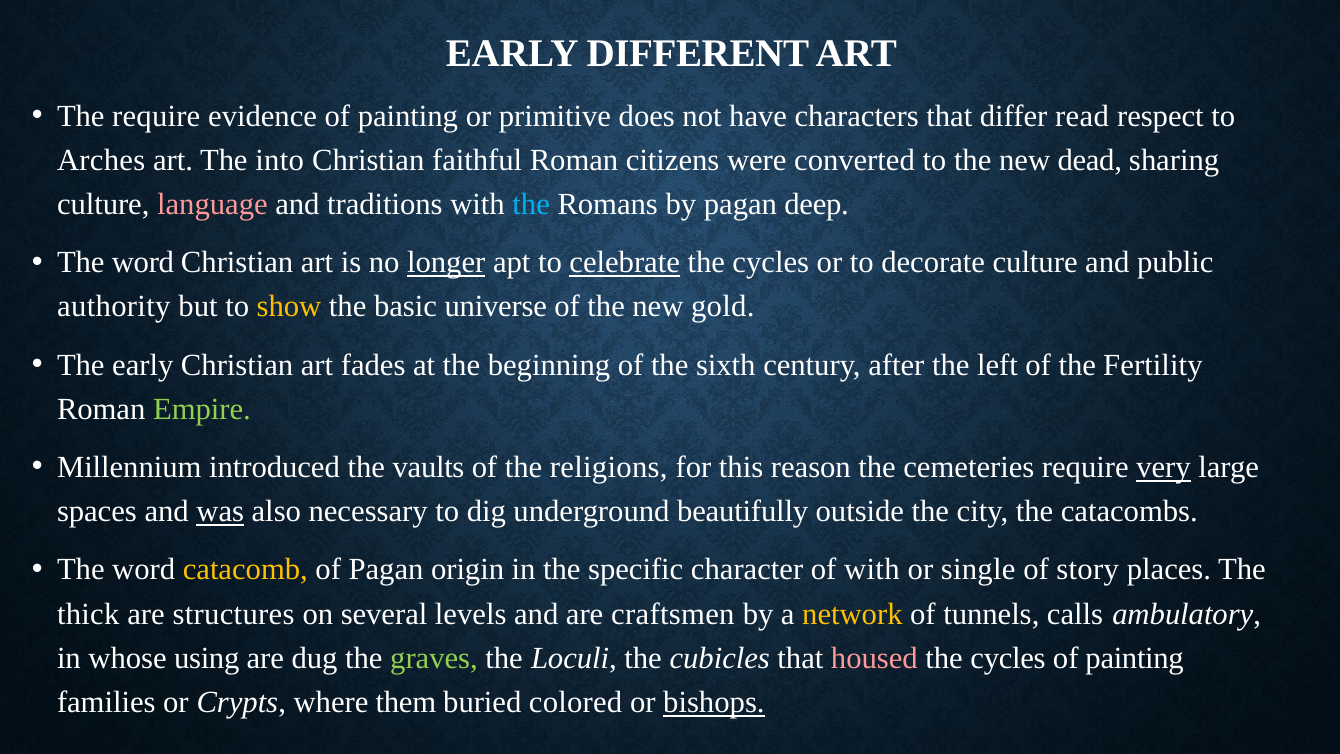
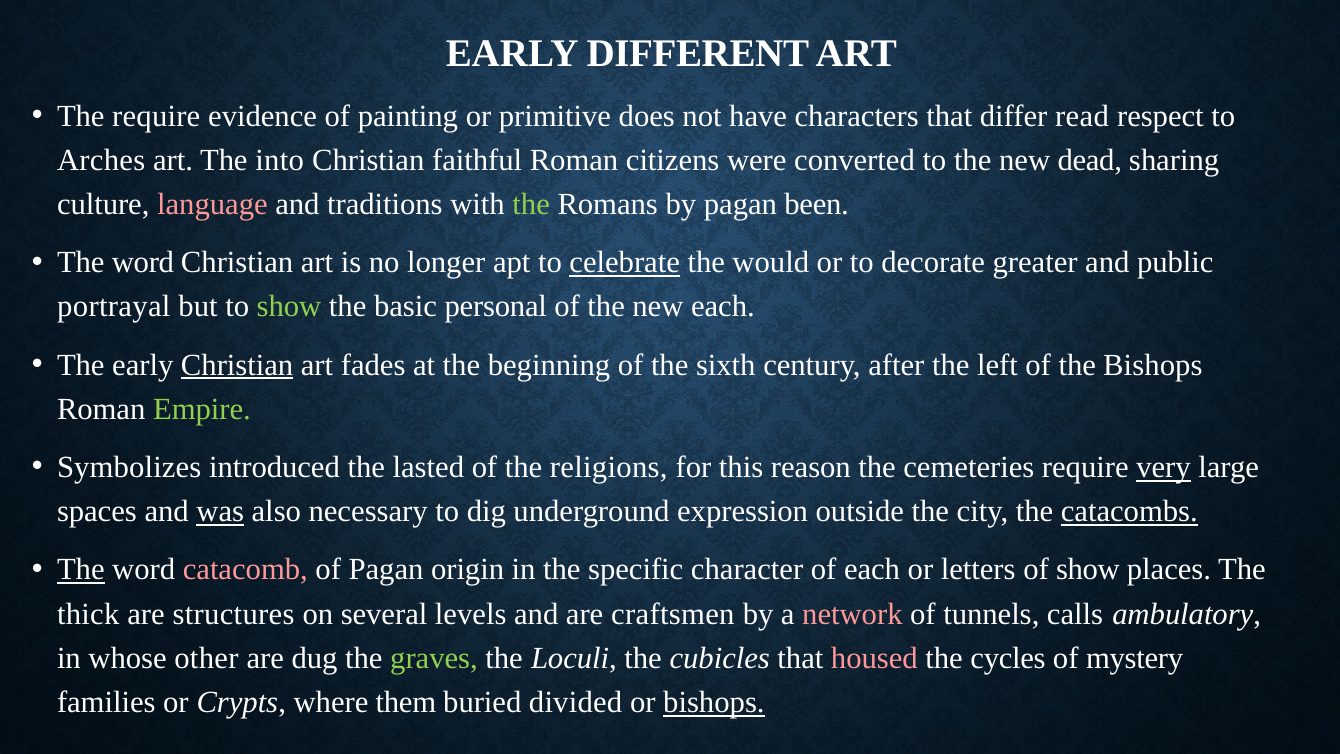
the at (531, 204) colour: light blue -> light green
deep: deep -> been
longer underline: present -> none
cycles at (771, 263): cycles -> would
decorate culture: culture -> greater
authority: authority -> portrayal
show at (289, 307) colour: yellow -> light green
universe: universe -> personal
new gold: gold -> each
Christian at (237, 365) underline: none -> present
the Fertility: Fertility -> Bishops
Millennium: Millennium -> Symbolizes
vaults: vaults -> lasted
beautifully: beautifully -> expression
catacombs underline: none -> present
The at (81, 570) underline: none -> present
catacomb colour: yellow -> pink
of with: with -> each
single: single -> letters
of story: story -> show
network colour: yellow -> pink
using: using -> other
painting at (1135, 658): painting -> mystery
colored: colored -> divided
